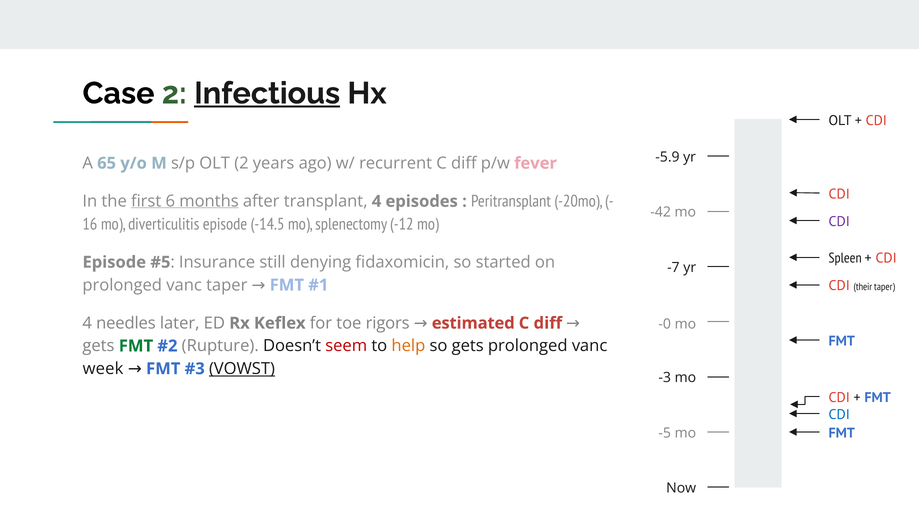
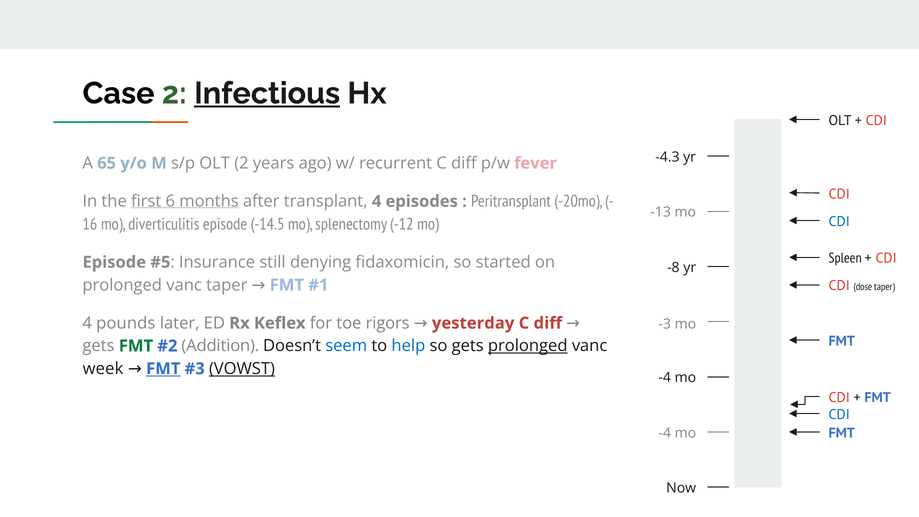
-5.9: -5.9 -> -4.3
-42: -42 -> -13
CDI at (839, 221) colour: purple -> blue
-7: -7 -> -8
their: their -> dose
needles: needles -> pounds
estimated: estimated -> yesterday
-0: -0 -> -3
Rupture: Rupture -> Addition
seem colour: red -> blue
help colour: orange -> blue
prolonged at (528, 346) underline: none -> present
FMT at (163, 369) underline: none -> present
-3 at (665, 378): -3 -> -4
-5 at (665, 433): -5 -> -4
